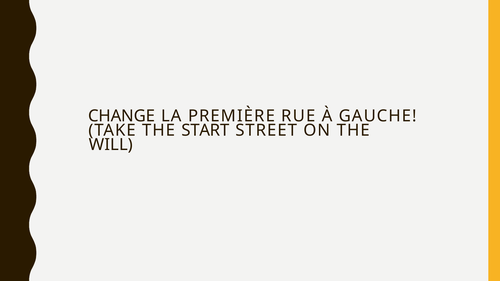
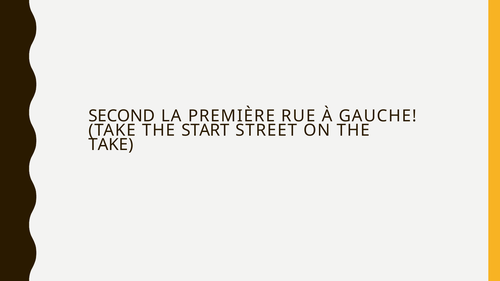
CHANGE: CHANGE -> SECOND
WILL at (111, 145): WILL -> TAKE
